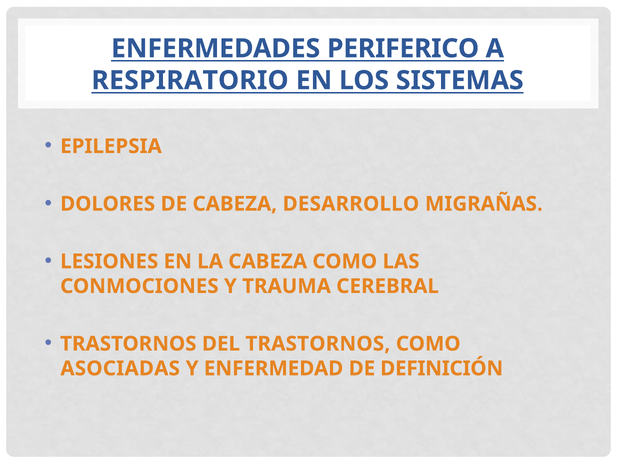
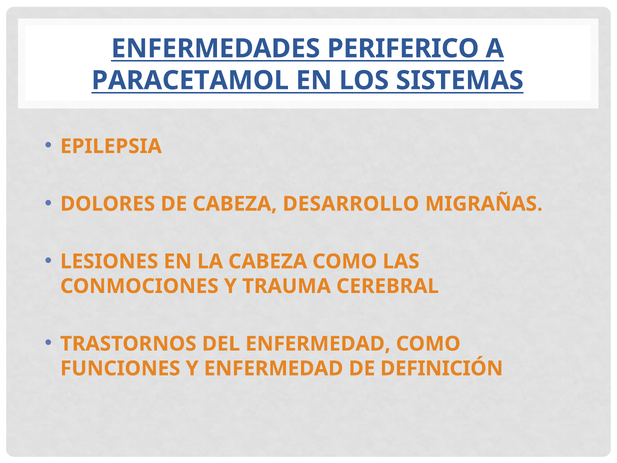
RESPIRATORIO: RESPIRATORIO -> PARACETAMOL
DEL TRASTORNOS: TRASTORNOS -> ENFERMEDAD
ASOCIADAS: ASOCIADAS -> FUNCIONES
